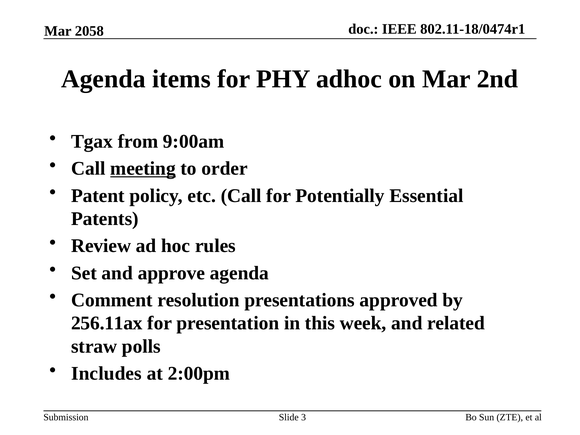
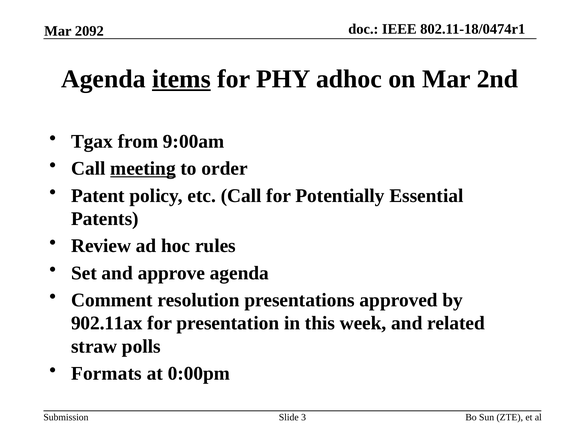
2058: 2058 -> 2092
items underline: none -> present
256.11ax: 256.11ax -> 902.11ax
Includes: Includes -> Formats
2:00pm: 2:00pm -> 0:00pm
